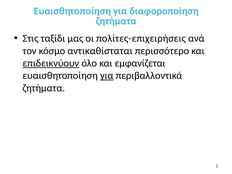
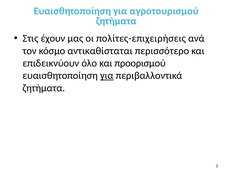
διαφοροποίηση: διαφοροποίηση -> αγροτουρισμού
ταξίδι: ταξίδι -> έχουν
επιδεικνύουν underline: present -> none
εμφανίζεται: εμφανίζεται -> προορισμού
